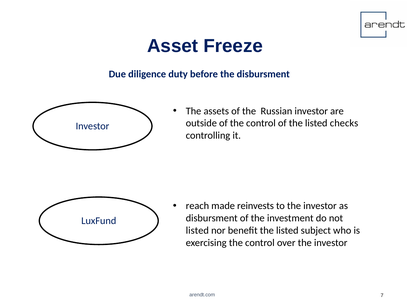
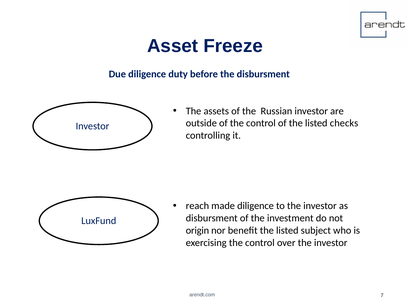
made reinvests: reinvests -> diligence
listed at (197, 231): listed -> origin
